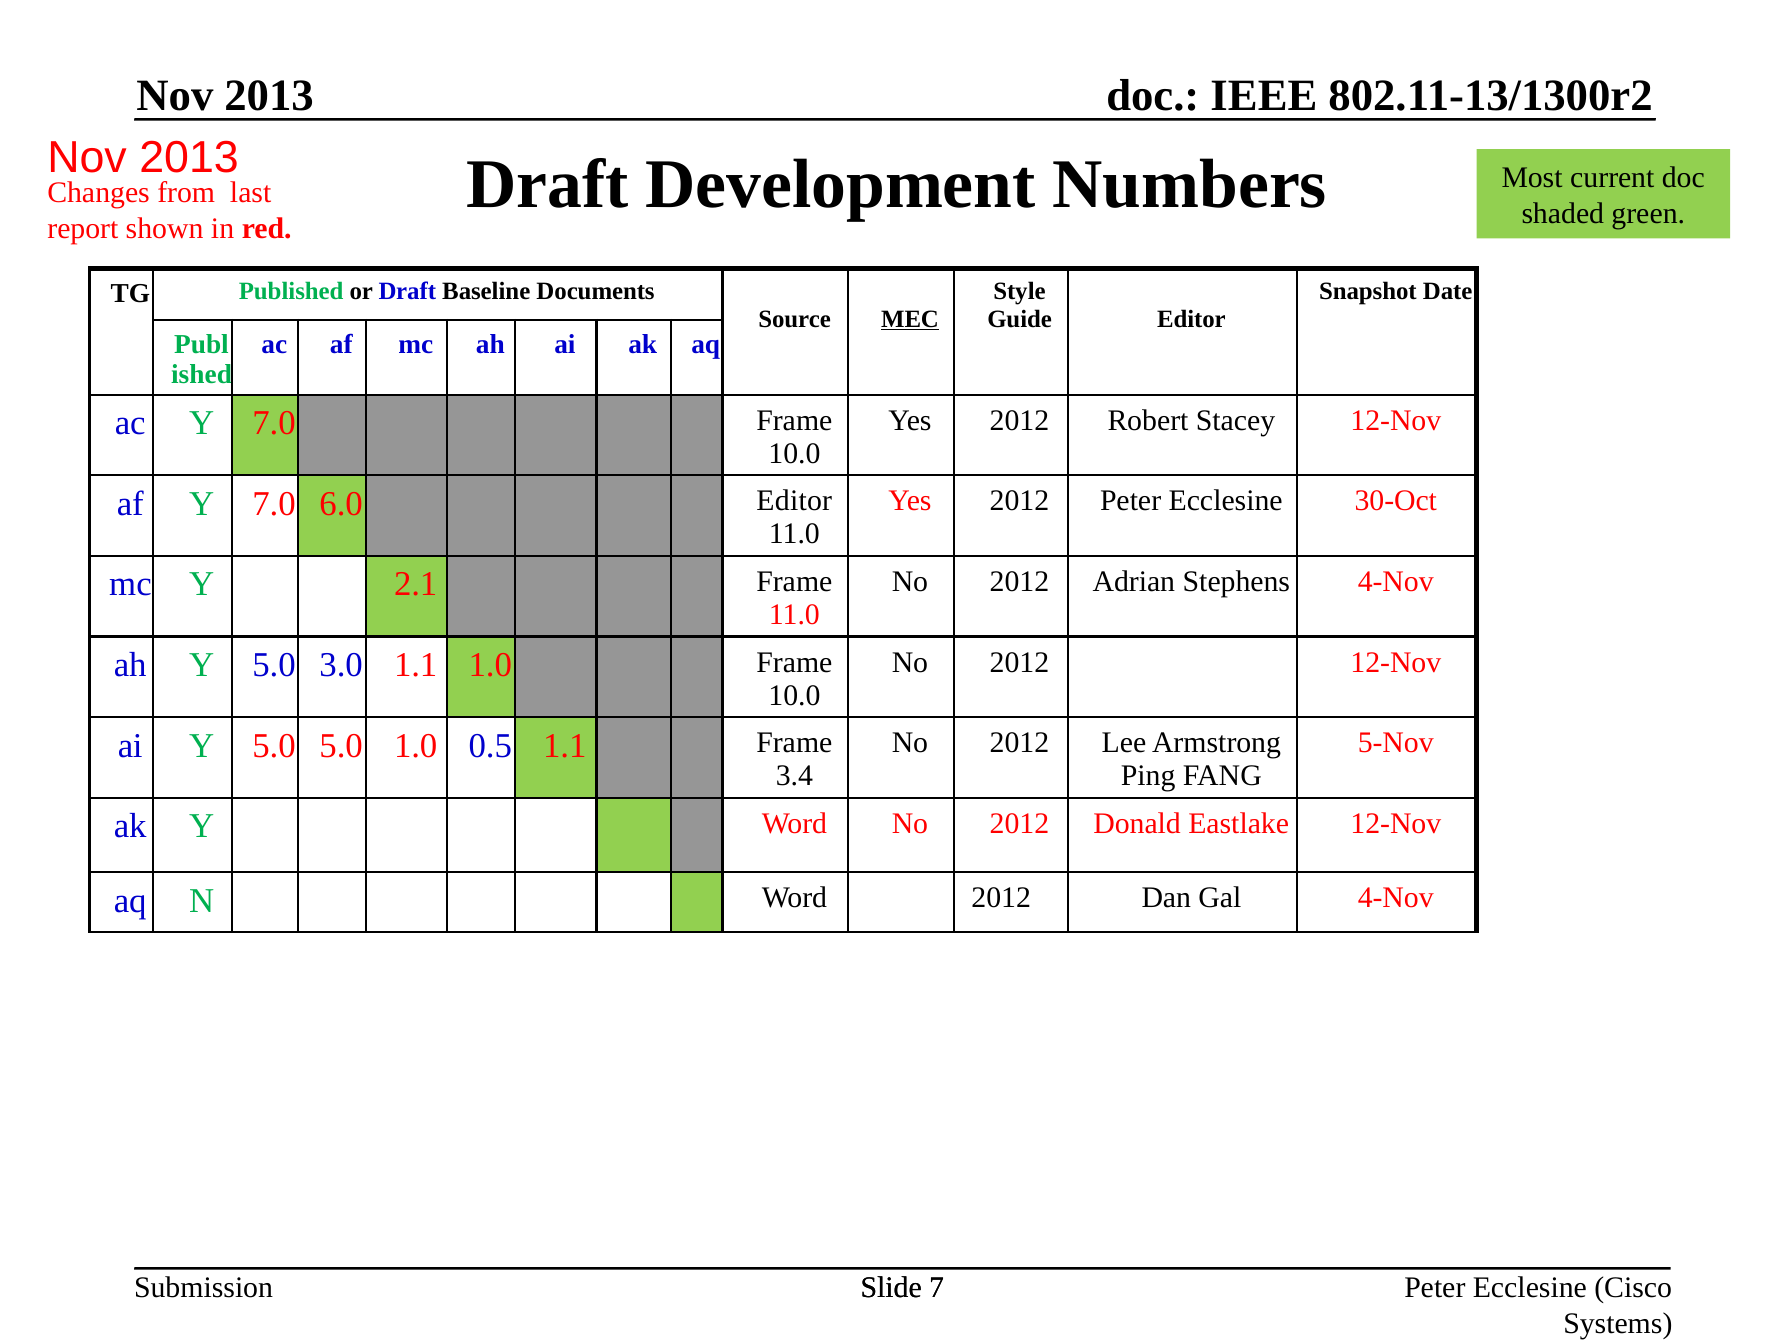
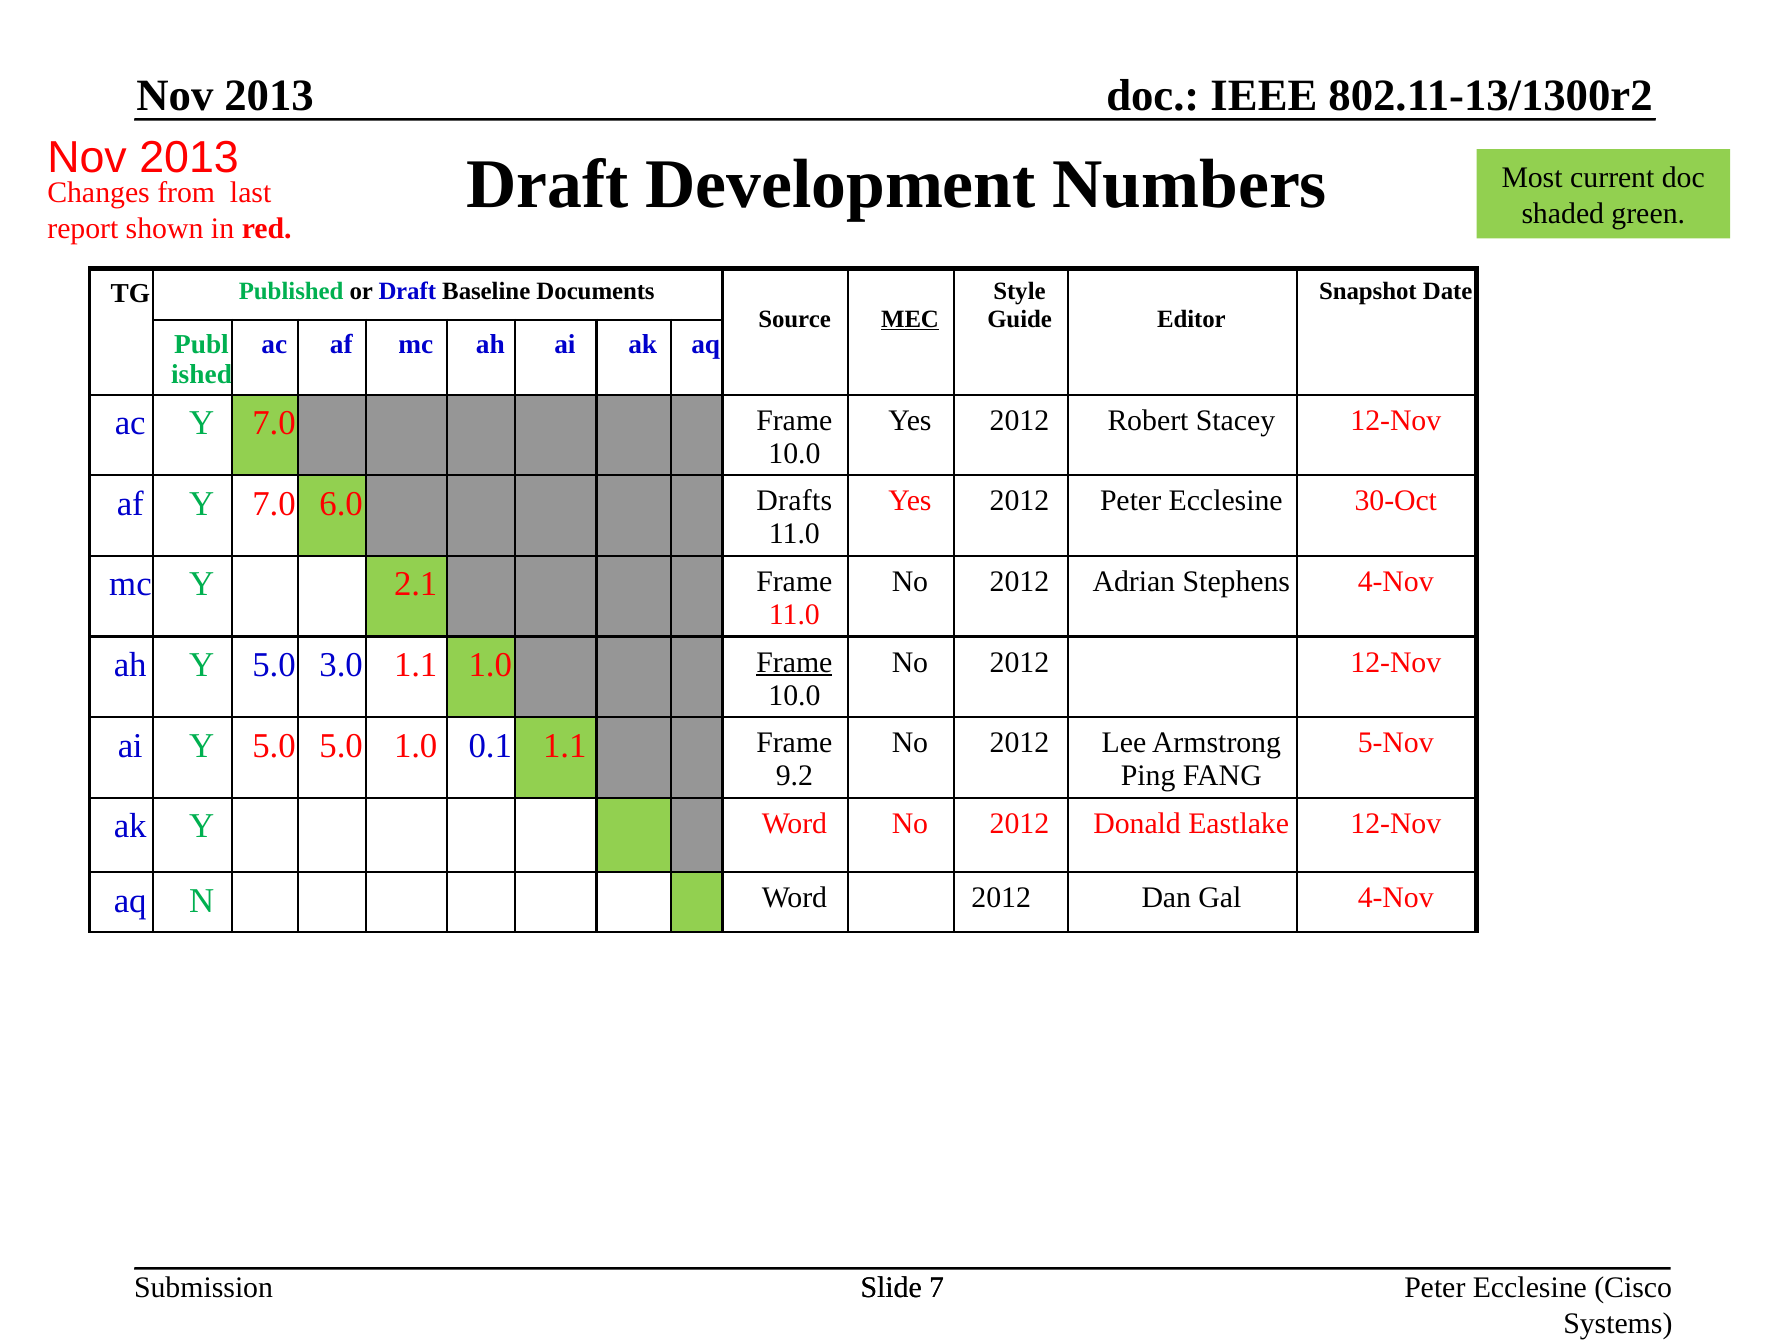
6.0 Editor: Editor -> Drafts
Frame at (794, 662) underline: none -> present
0.5: 0.5 -> 0.1
3.4: 3.4 -> 9.2
